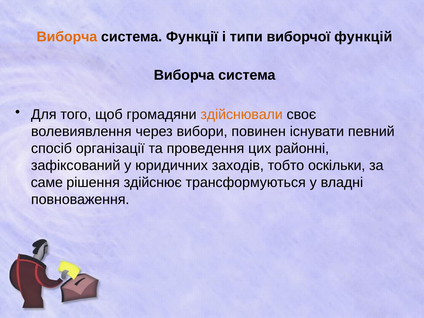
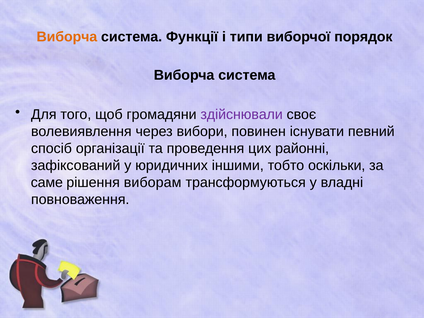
функцій: функцій -> порядок
здійснювали colour: orange -> purple
заходів: заходів -> іншими
здійснює: здійснює -> виборам
